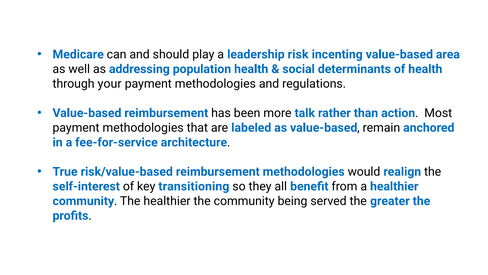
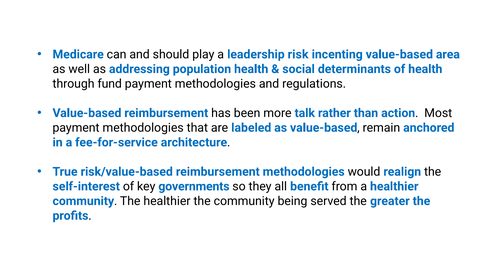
your: your -> fund
transitioning: transitioning -> governments
